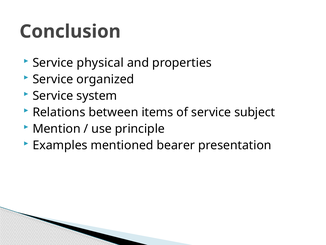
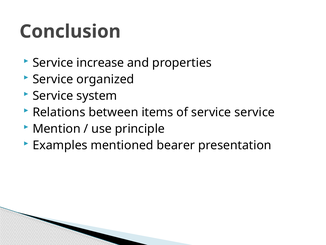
physical: physical -> increase
service subject: subject -> service
